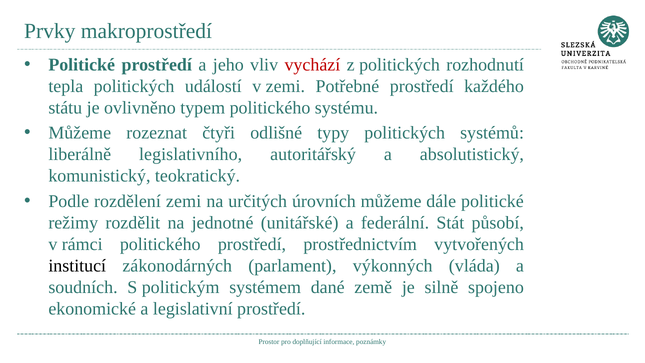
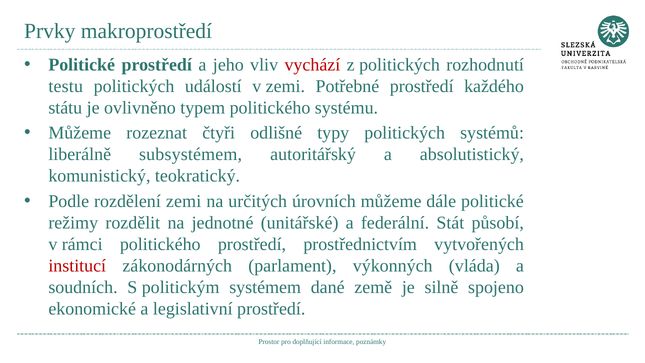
tepla: tepla -> testu
legislativního: legislativního -> subsystémem
institucí colour: black -> red
